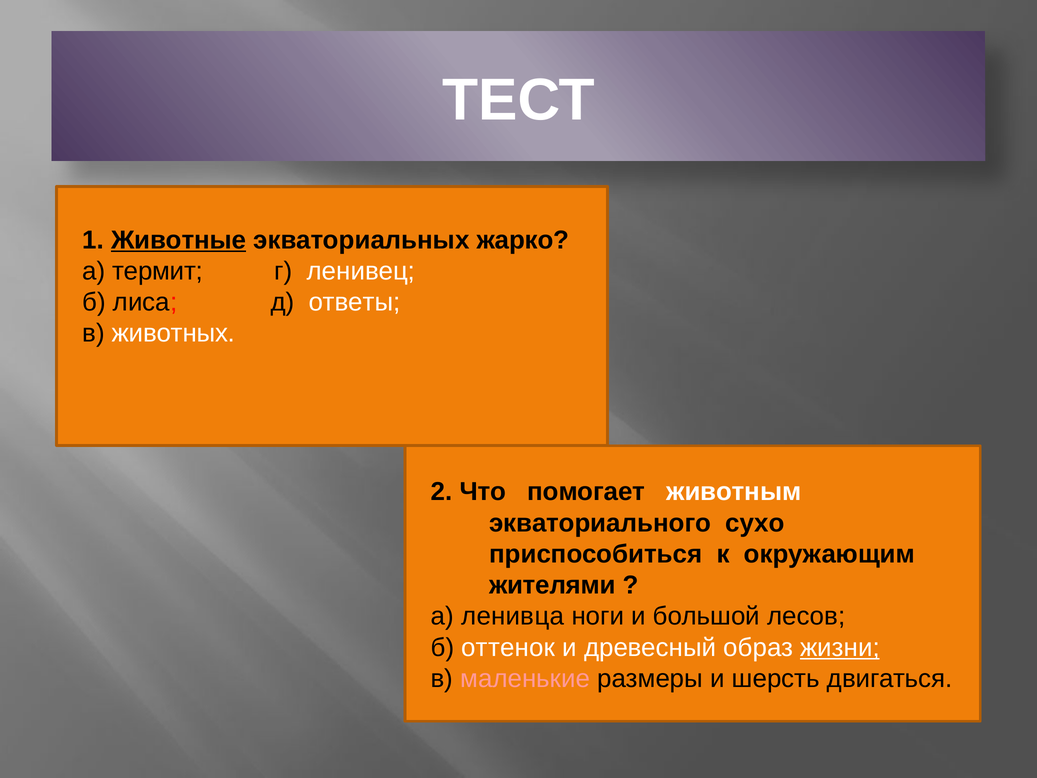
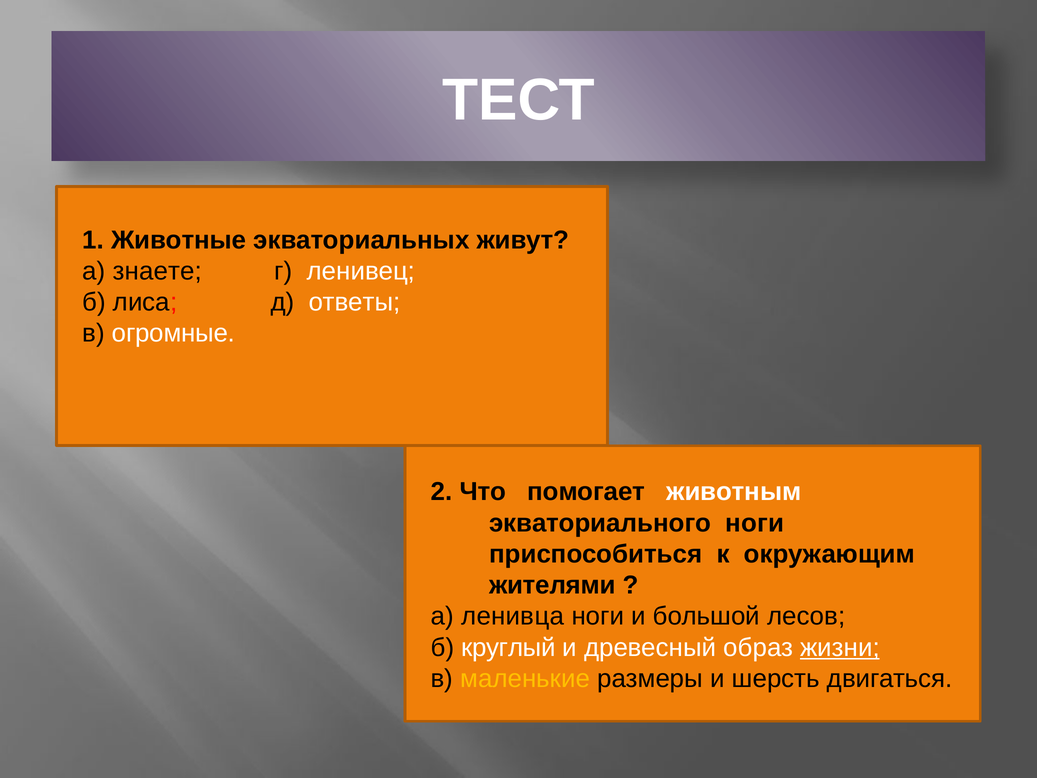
Животные underline: present -> none
жарко: жарко -> живут
термит: термит -> знаете
животных: животных -> огромные
экваториального сухо: сухо -> ноги
оттенок: оттенок -> круглый
маленькие colour: pink -> yellow
